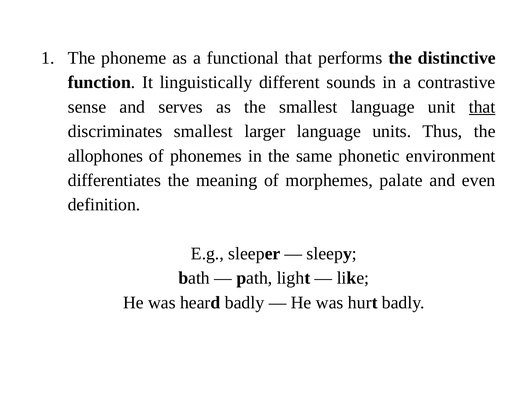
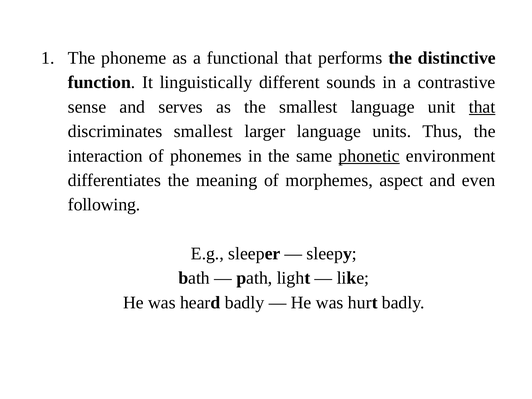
allophones: allophones -> interaction
phonetic underline: none -> present
palate: palate -> aspect
definition: definition -> following
